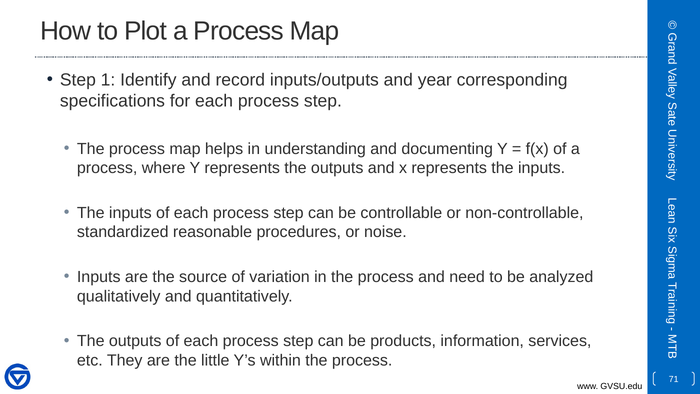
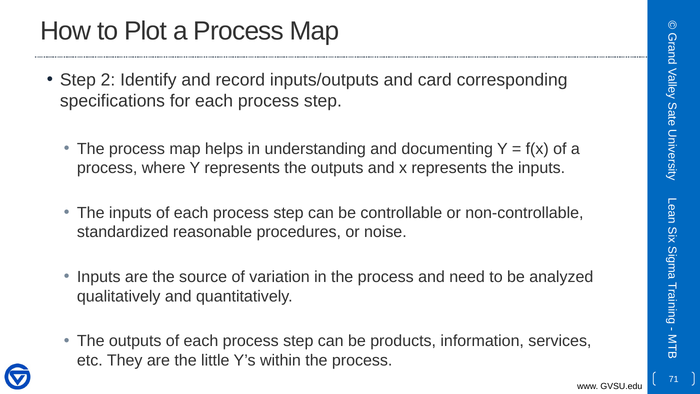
1: 1 -> 2
year: year -> card
